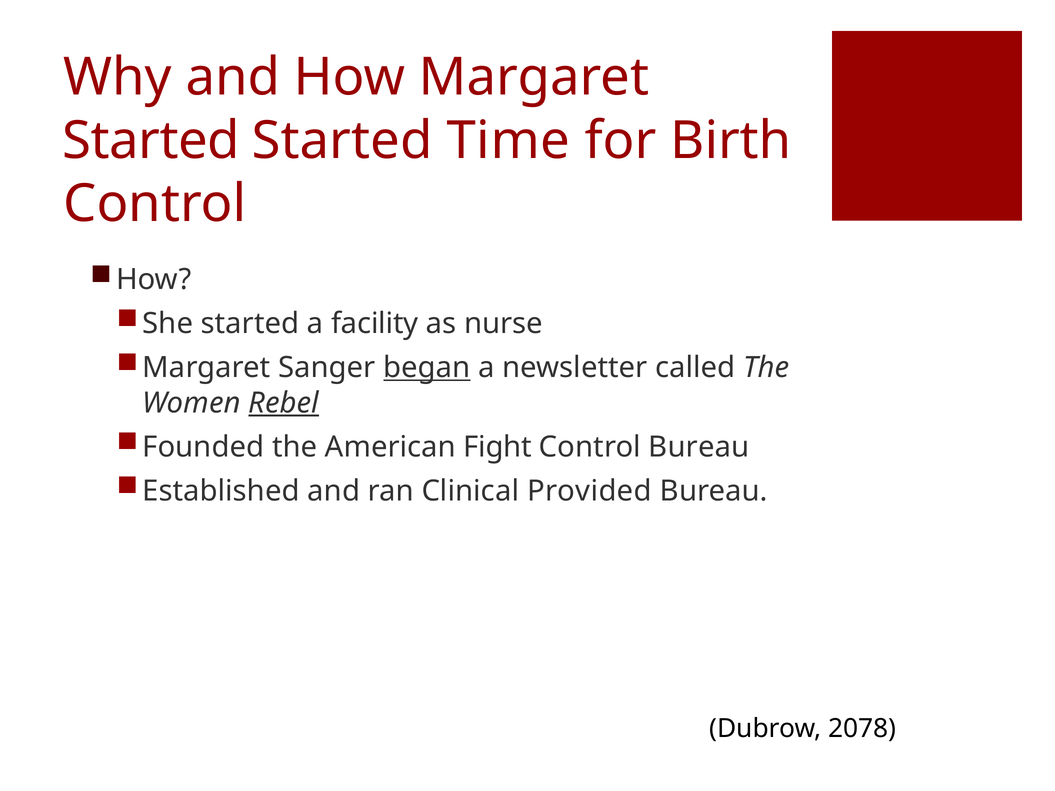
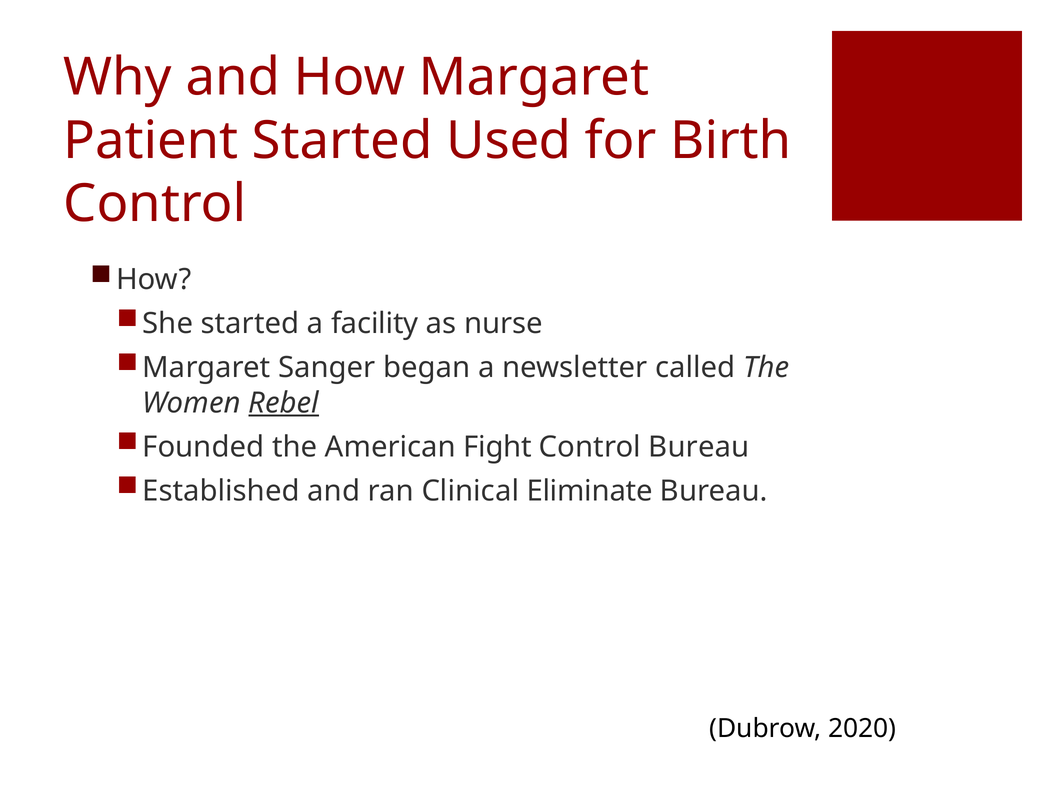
Started at (151, 141): Started -> Patient
Time: Time -> Used
began underline: present -> none
Provided: Provided -> Eliminate
2078: 2078 -> 2020
